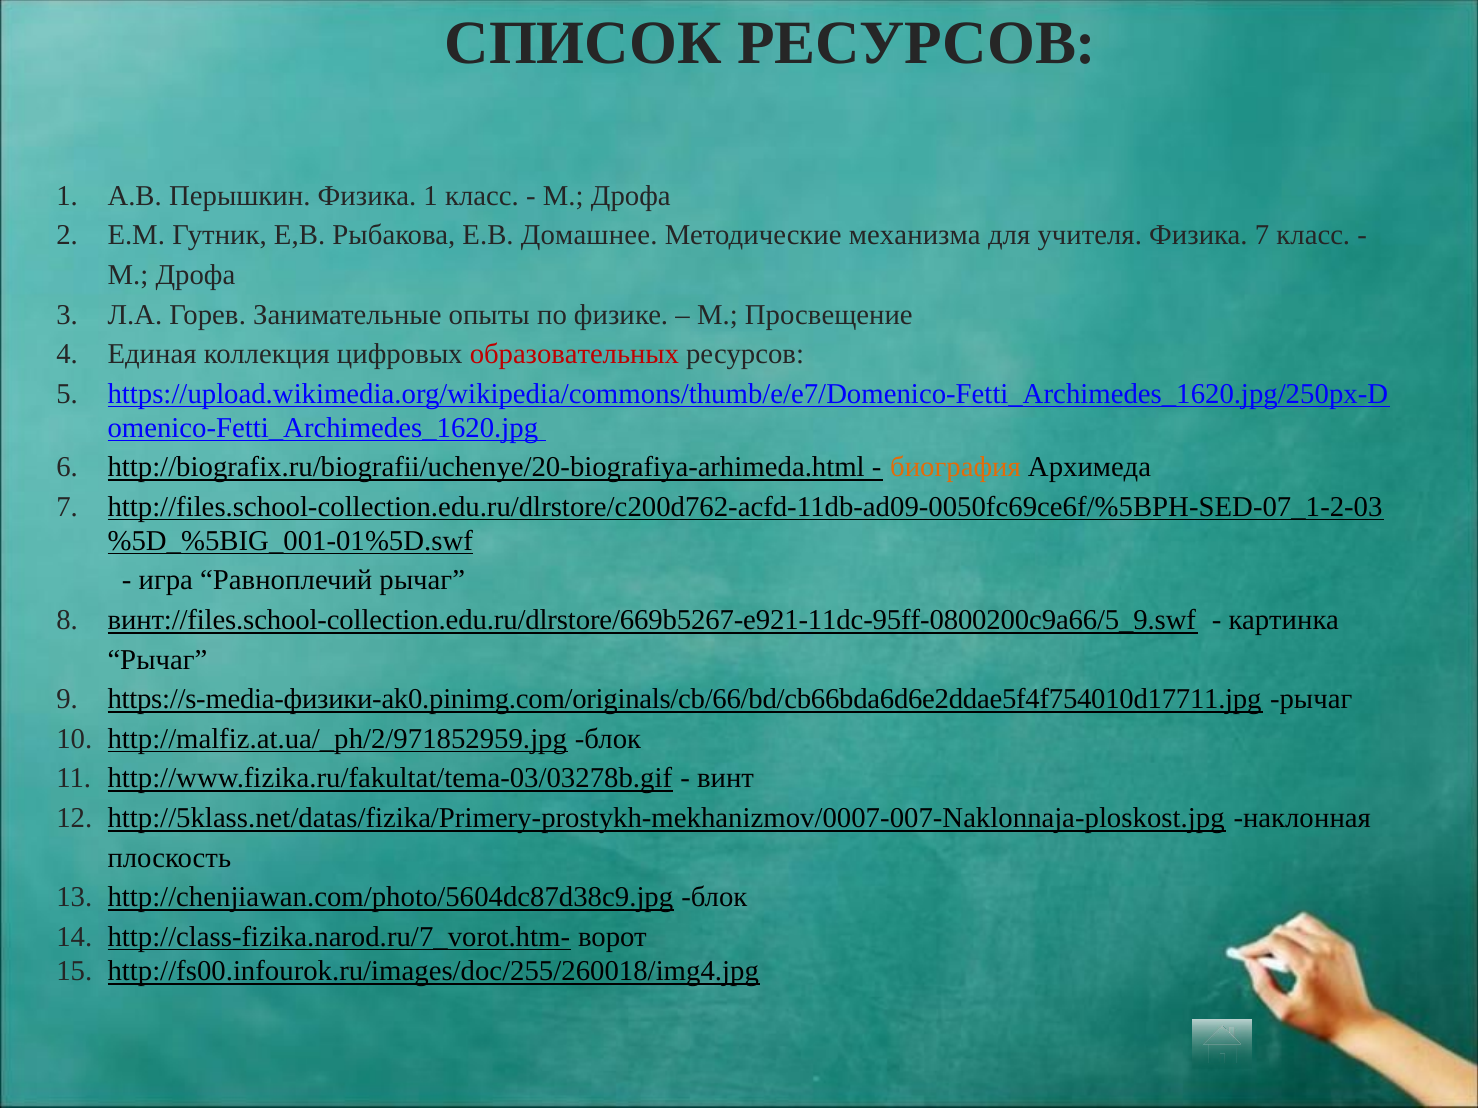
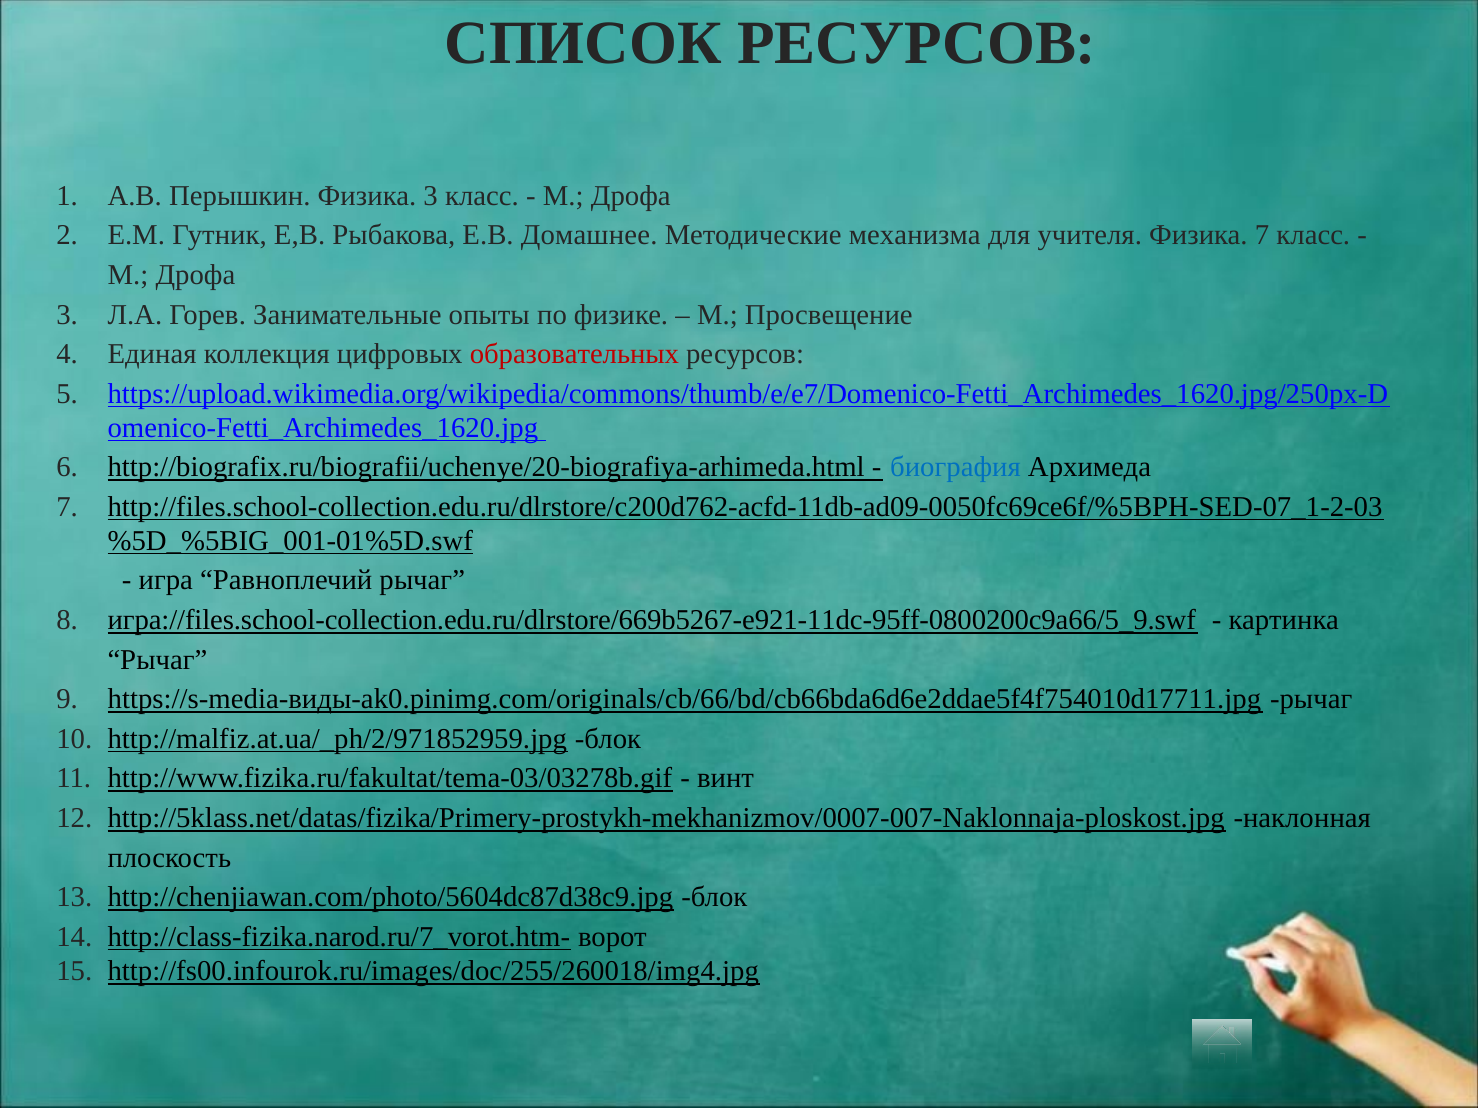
Физика 1: 1 -> 3
биография colour: orange -> blue
винт://files.school-collection.edu.ru/dlrstore/669b5267-e921-11dc-95ff-0800200c9a66/5_9.swf: винт://files.school-collection.edu.ru/dlrstore/669b5267-e921-11dc-95ff-0800200c9a66/5_9.swf -> игра://files.school-collection.edu.ru/dlrstore/669b5267-e921-11dc-95ff-0800200c9a66/5_9.swf
https://s-media-физики-ak0.pinimg.com/originals/cb/66/bd/cb66bda6d6e2ddae5f4f754010d17711.jpg: https://s-media-физики-ak0.pinimg.com/originals/cb/66/bd/cb66bda6d6e2ddae5f4f754010d17711.jpg -> https://s-media-виды-ak0.pinimg.com/originals/cb/66/bd/cb66bda6d6e2ddae5f4f754010d17711.jpg
